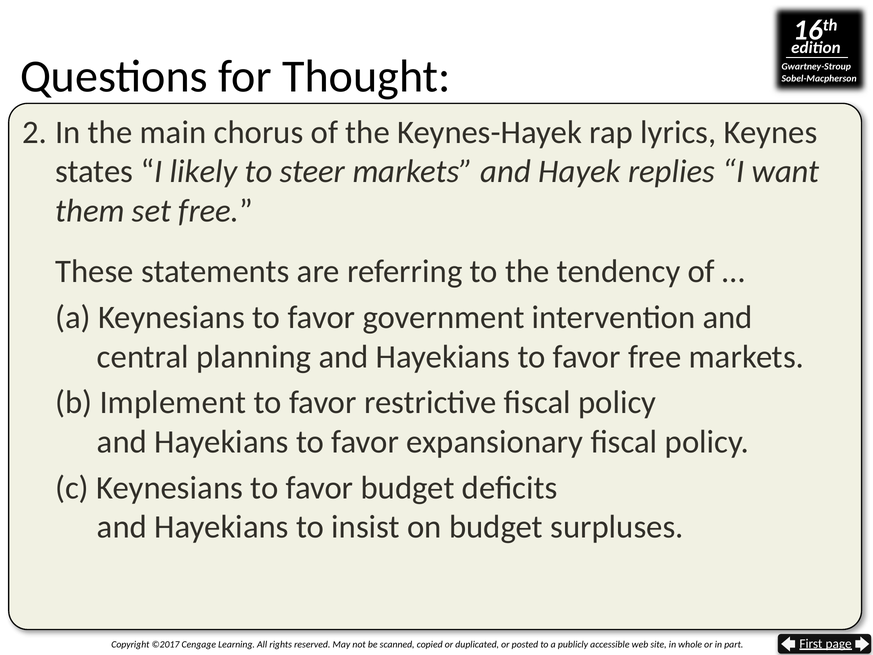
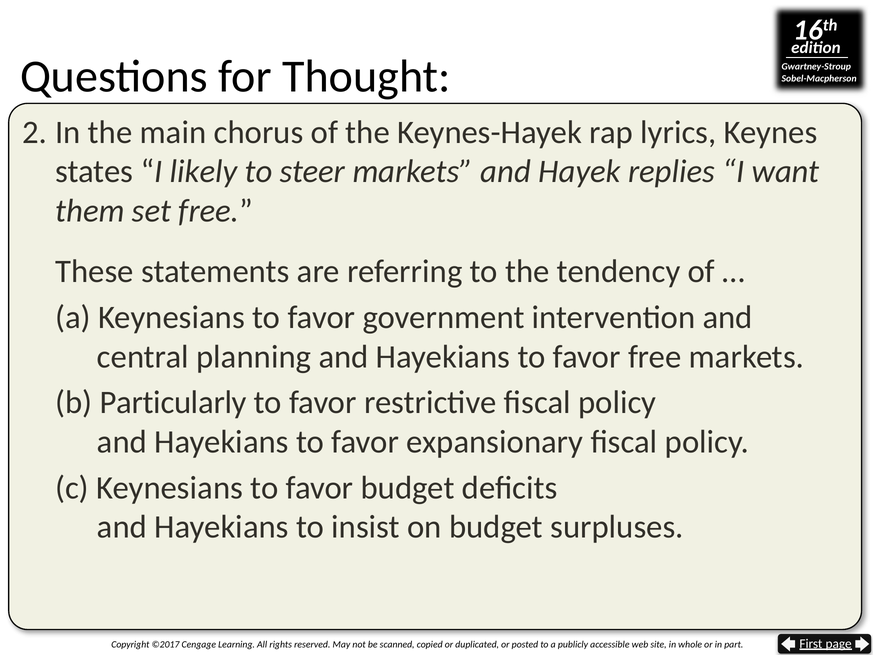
Implement: Implement -> Particularly
